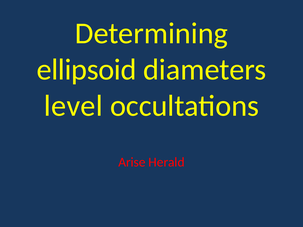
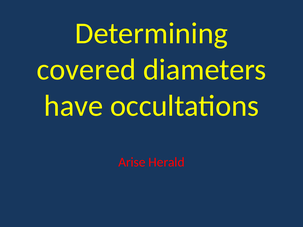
ellipsoid: ellipsoid -> covered
level: level -> have
